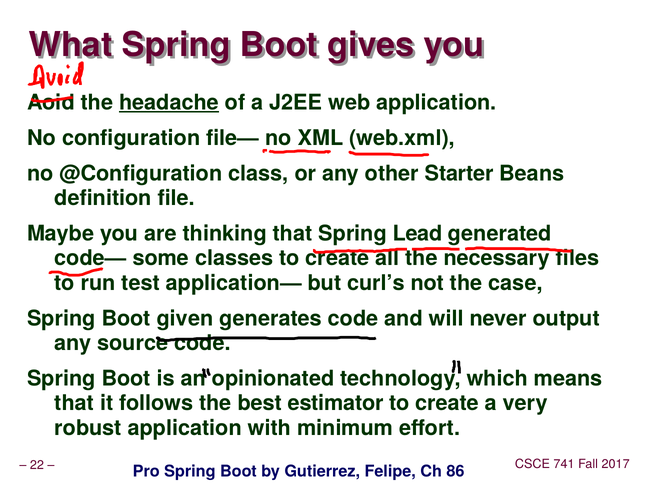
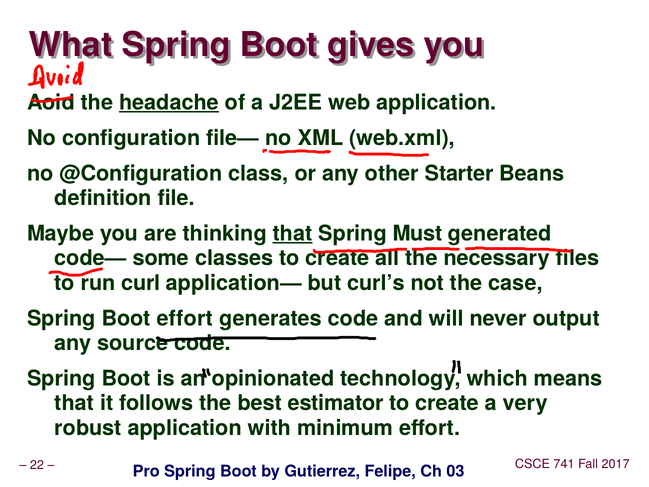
that at (293, 233) underline: none -> present
Lead: Lead -> Must
test: test -> curl
Boot given: given -> effort
86: 86 -> 03
